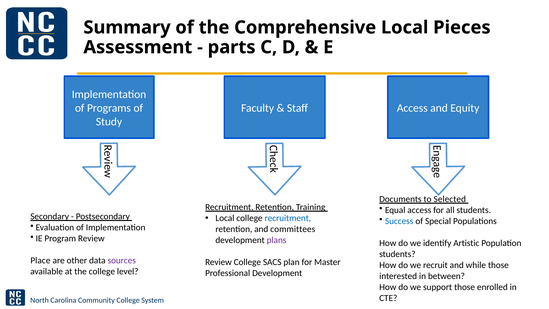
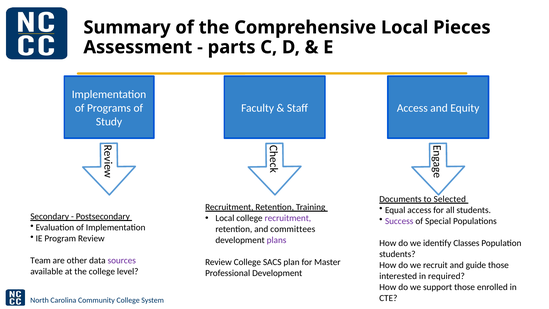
recruitment at (288, 218) colour: blue -> purple
Success colour: blue -> purple
Artistic: Artistic -> Classes
Place: Place -> Team
while: while -> guide
between: between -> required
